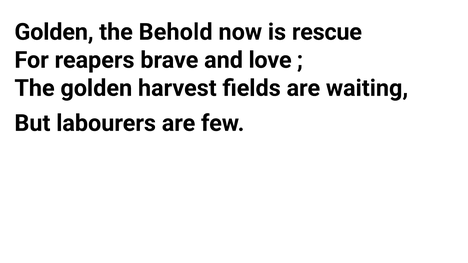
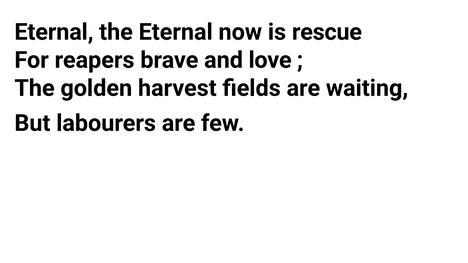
Golden at (54, 32): Golden -> Eternal
the Behold: Behold -> Eternal
